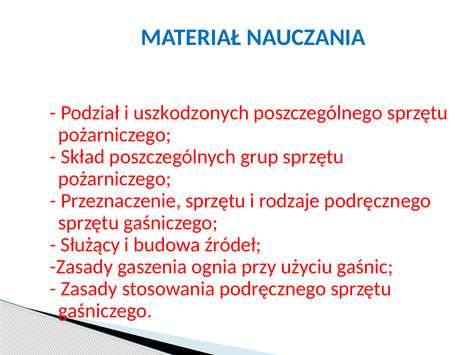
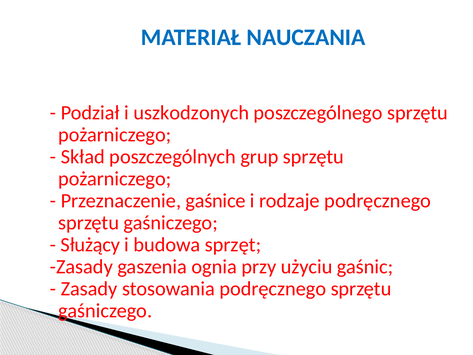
Przeznaczenie sprzętu: sprzętu -> gaśnice
źródeł: źródeł -> sprzęt
